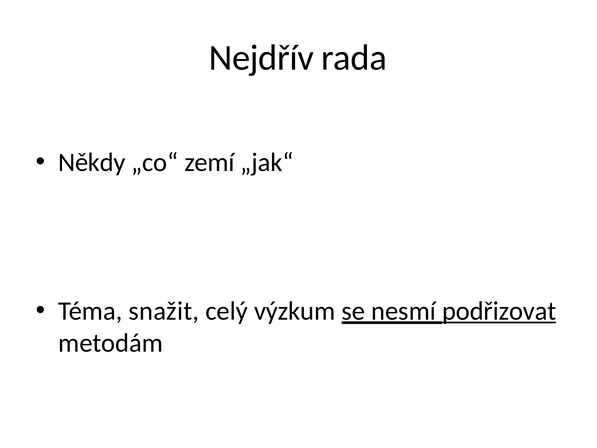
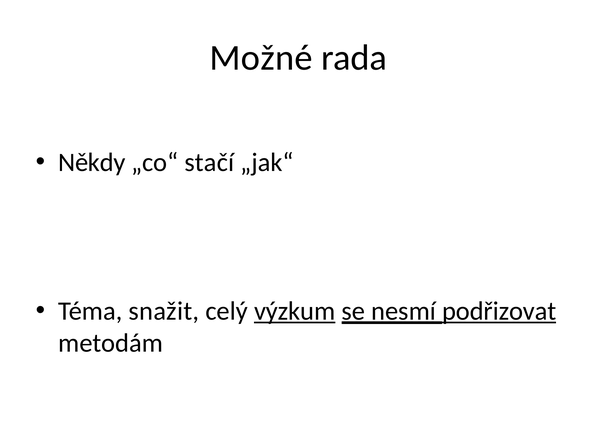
Nejdřív: Nejdřív -> Možné
zemí: zemí -> stačí
výzkum underline: none -> present
